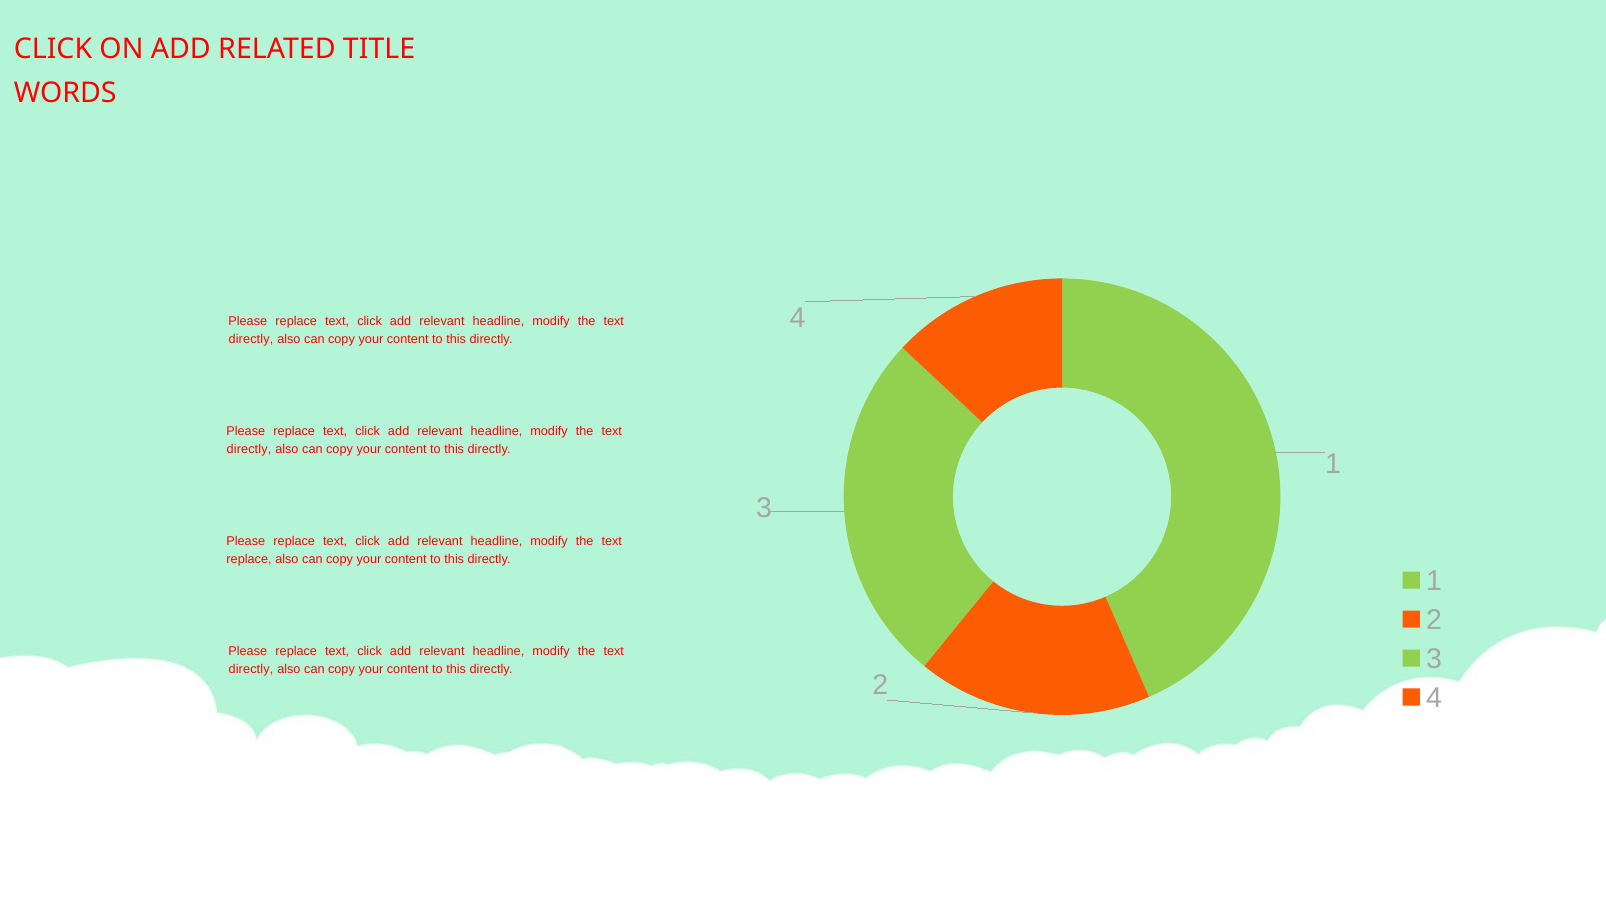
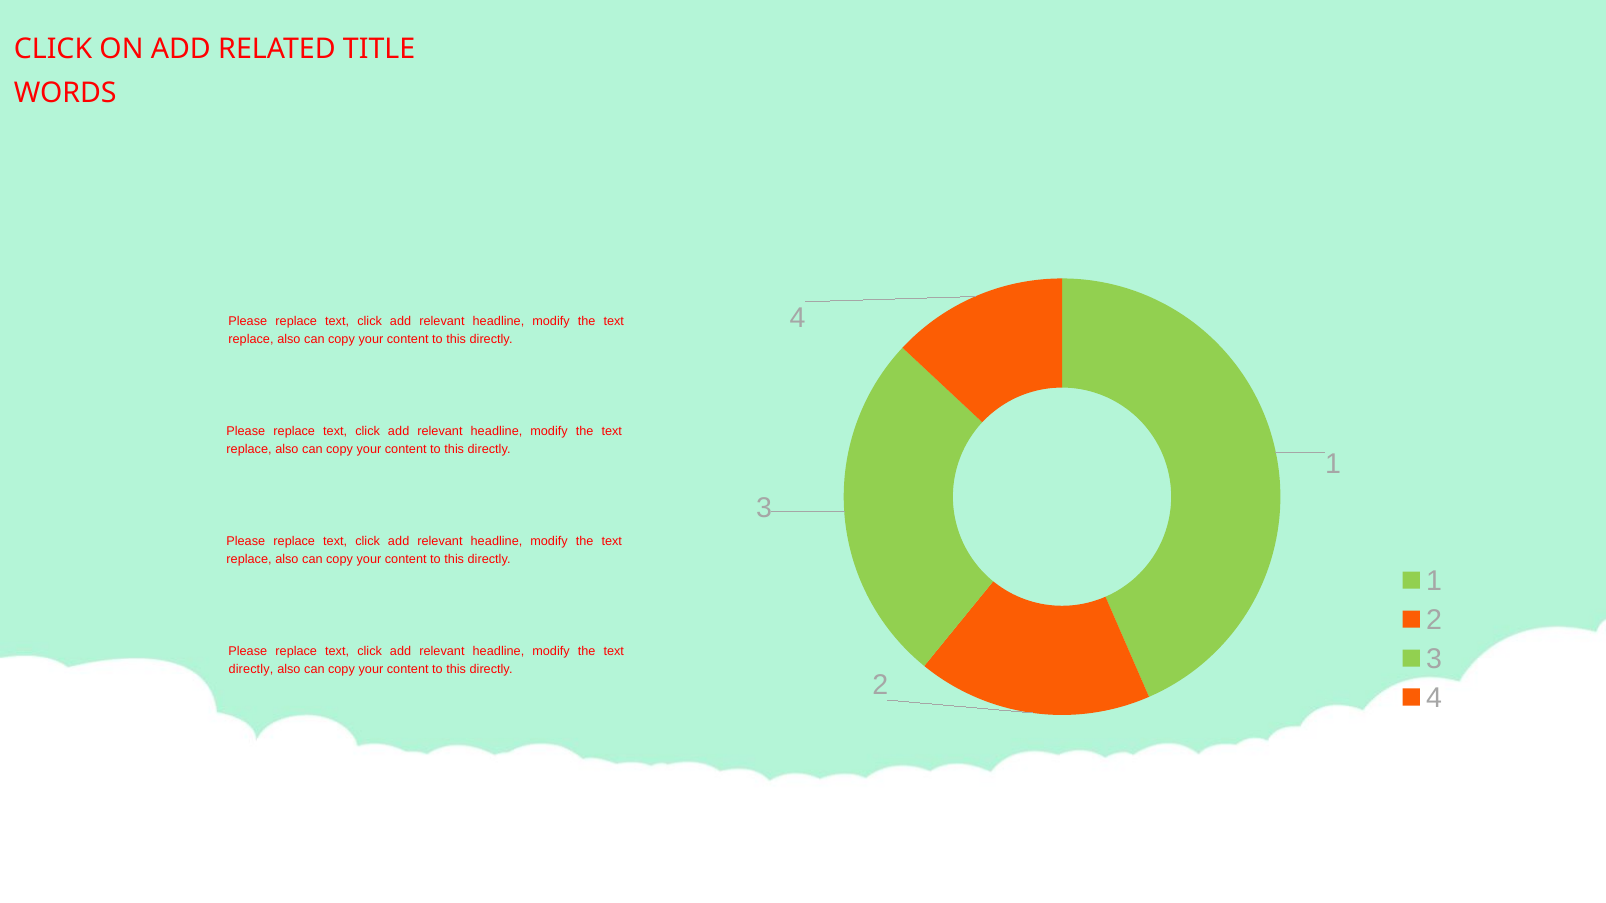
directly at (251, 339): directly -> replace
directly at (249, 450): directly -> replace
